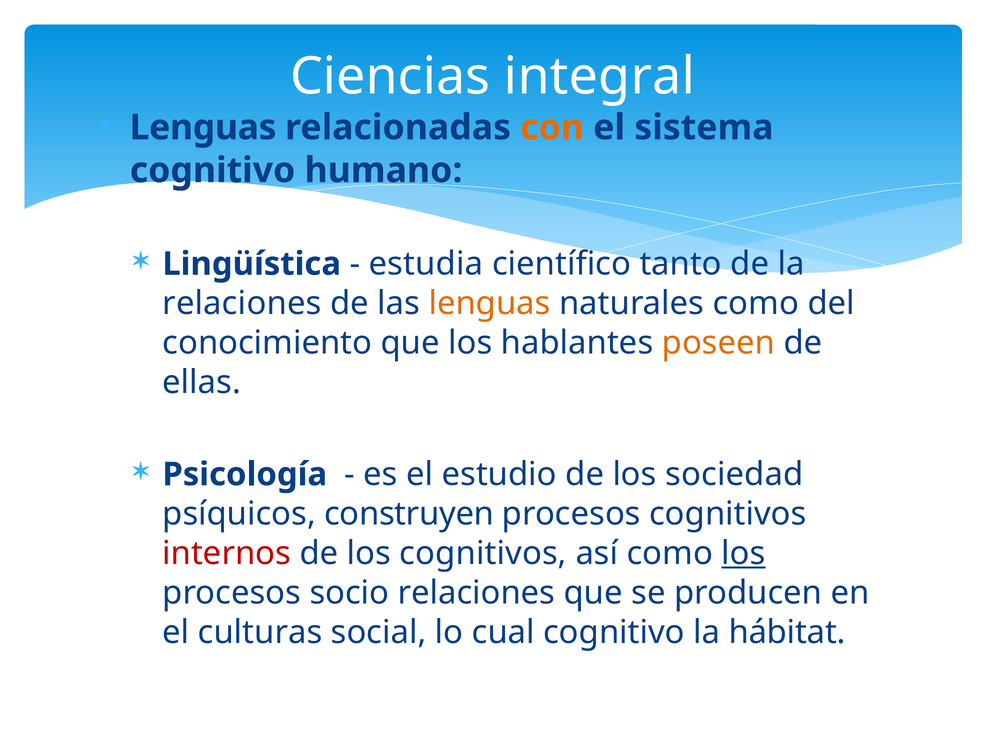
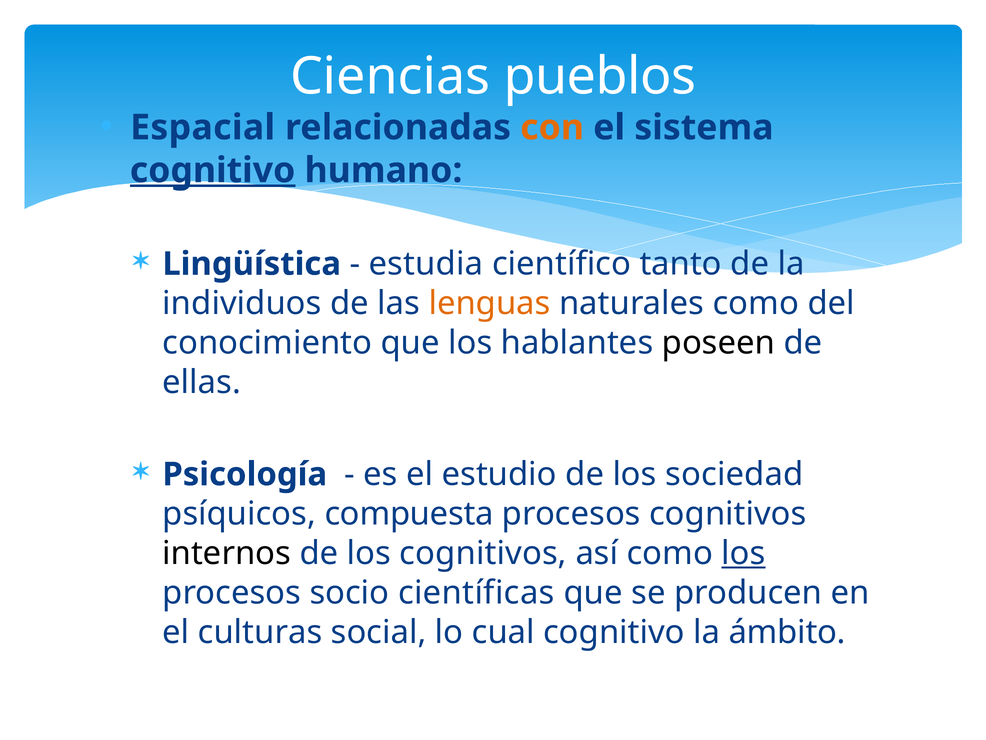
integral: integral -> pueblos
Lenguas at (203, 127): Lenguas -> Espacial
cognitivo at (213, 170) underline: none -> present
relaciones at (242, 303): relaciones -> individuos
poseen colour: orange -> black
construyen: construyen -> compuesta
internos colour: red -> black
socio relaciones: relaciones -> científicas
hábitat: hábitat -> ámbito
